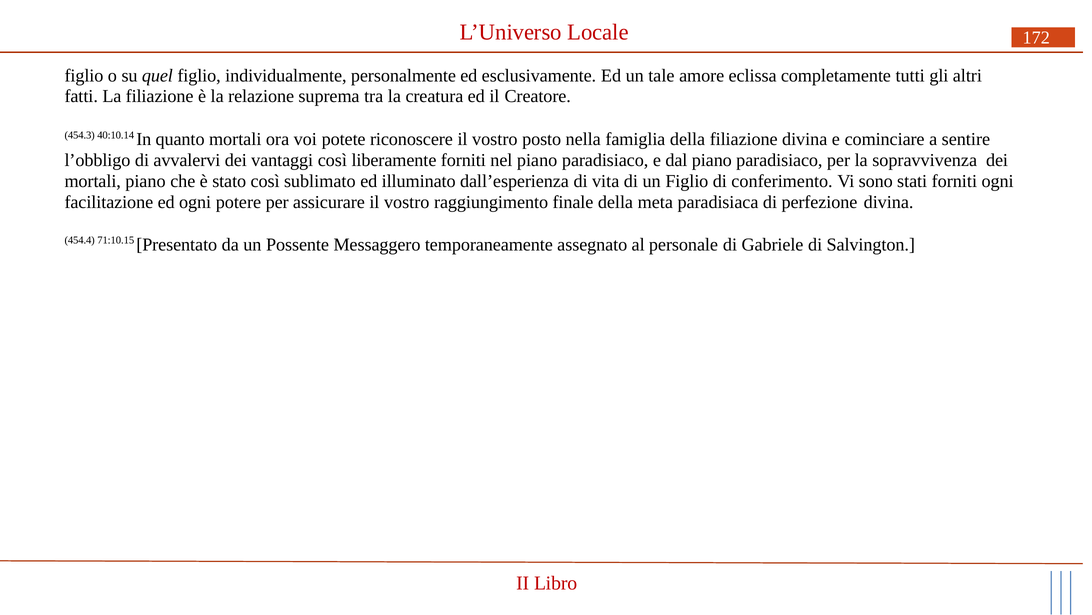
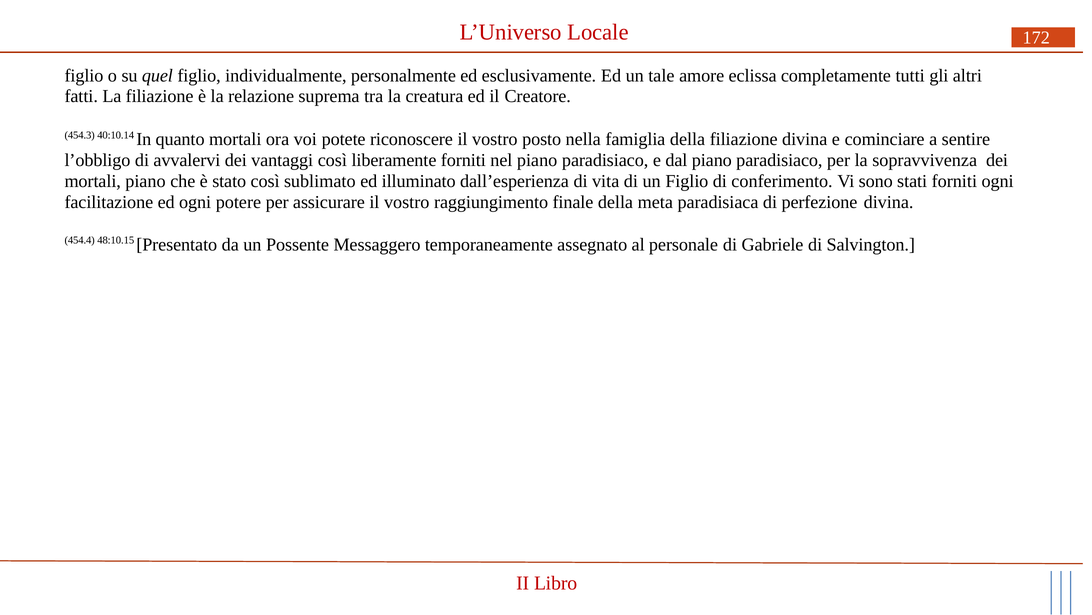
71:10.15: 71:10.15 -> 48:10.15
